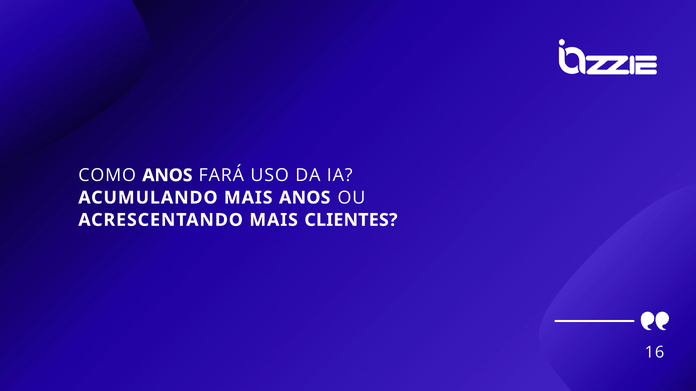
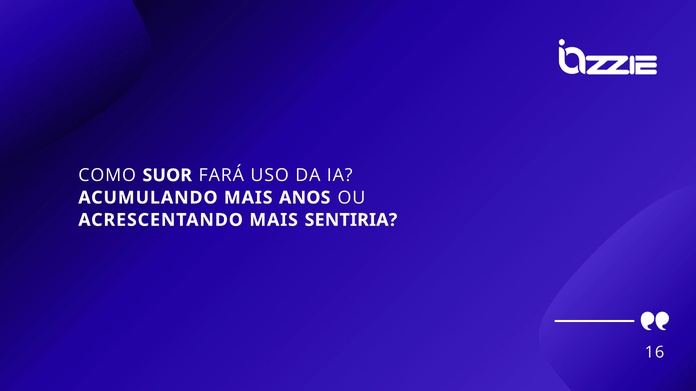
COMO ANOS: ANOS -> SUOR
CLIENTES: CLIENTES -> SENTIRIA
